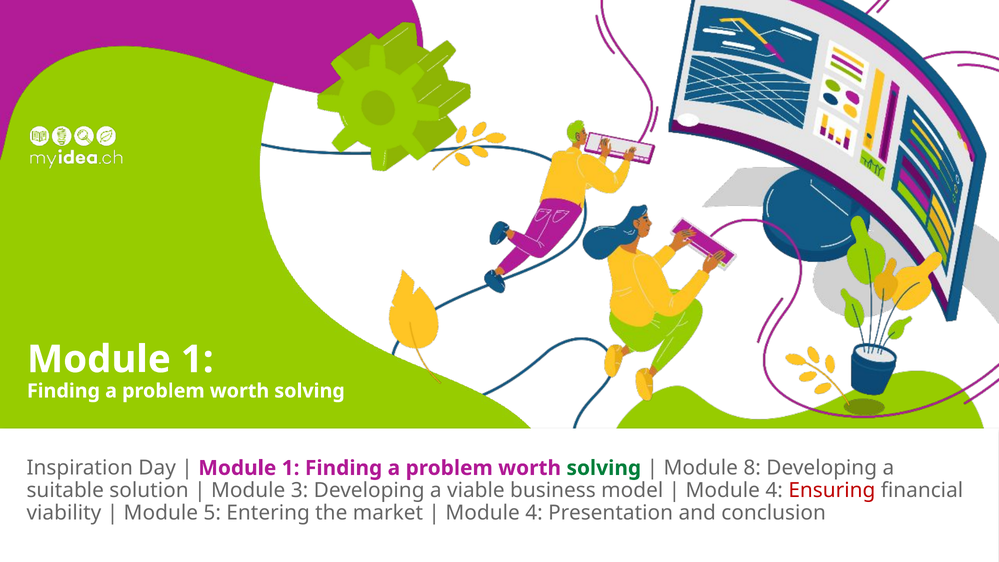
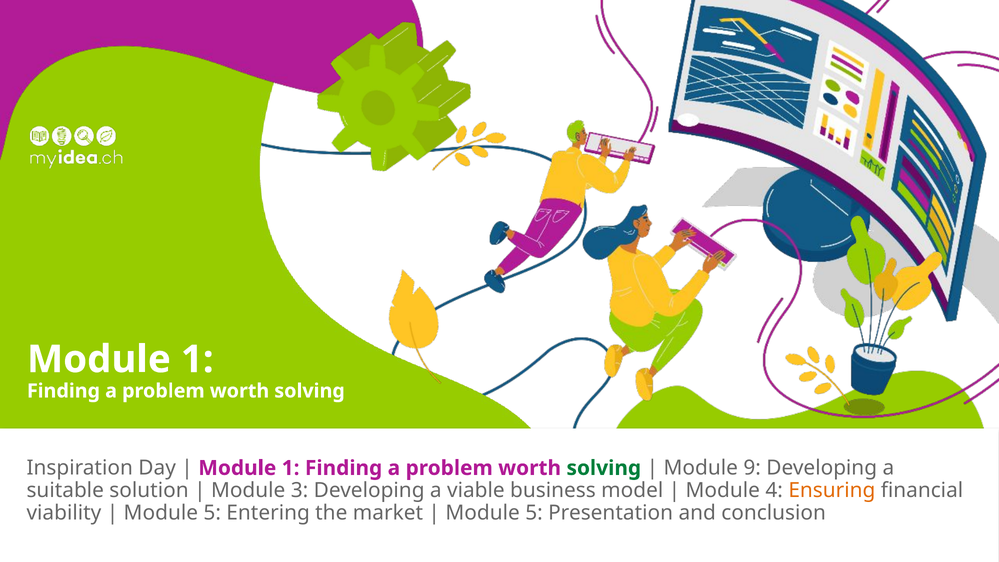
8: 8 -> 9
Ensuring colour: red -> orange
4 at (534, 513): 4 -> 5
